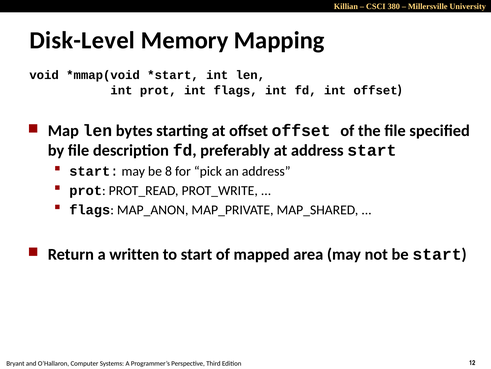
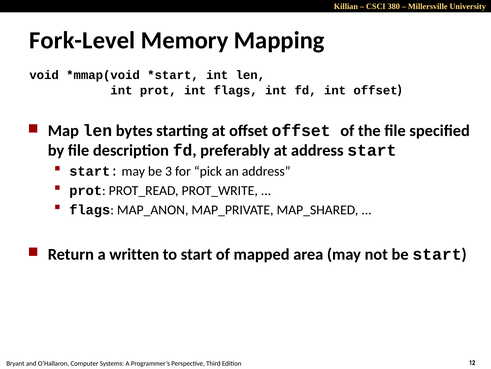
Disk-Level: Disk-Level -> Fork-Level
8: 8 -> 3
